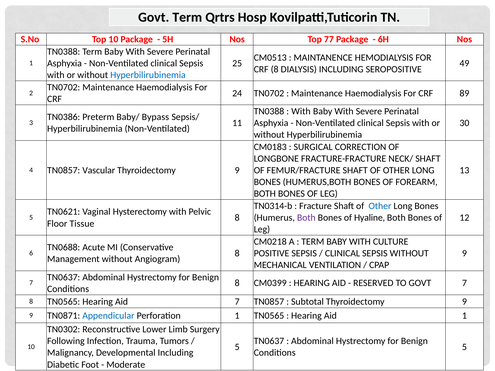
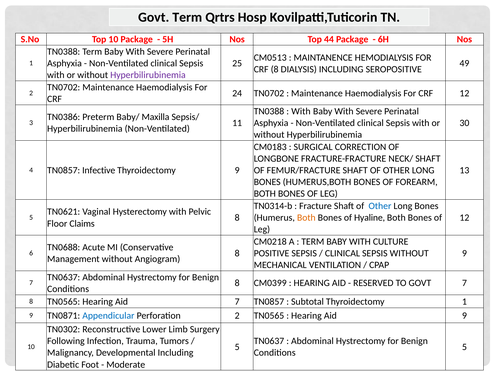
77: 77 -> 44
Hyperbilirubinemia at (148, 75) colour: blue -> purple
CRF 89: 89 -> 12
Bypass: Bypass -> Maxilla
Vascular: Vascular -> Infective
Both at (306, 218) colour: purple -> orange
Tissue: Tissue -> Claims
Subtotal Thyroidectomy 9: 9 -> 1
Perforation 1: 1 -> 2
Aid 1: 1 -> 9
